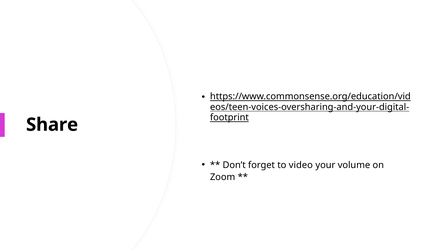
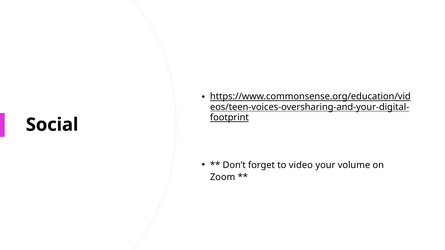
Share: Share -> Social
